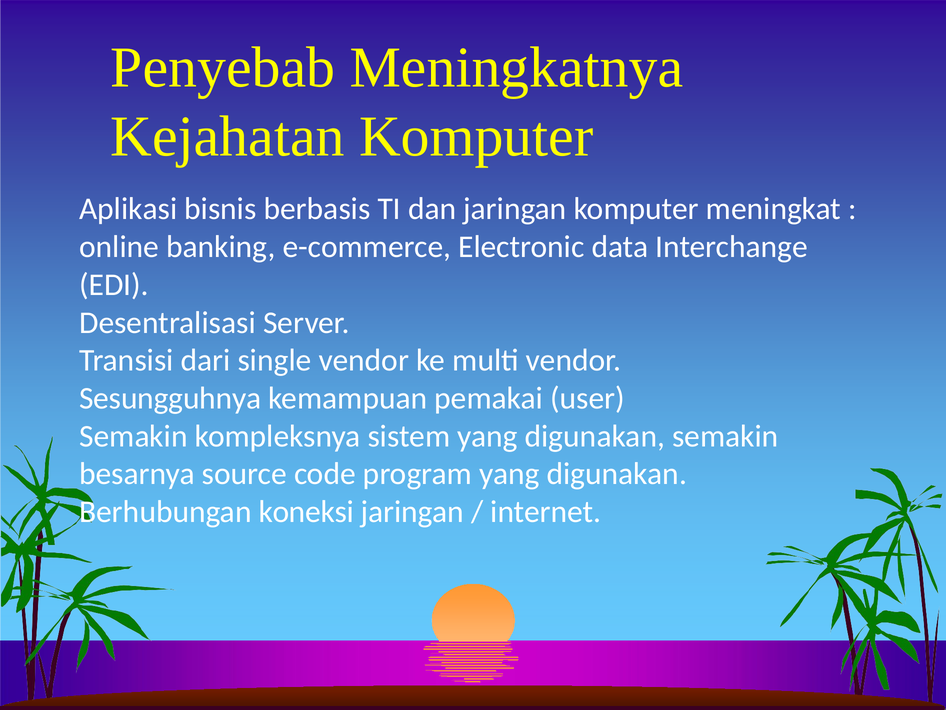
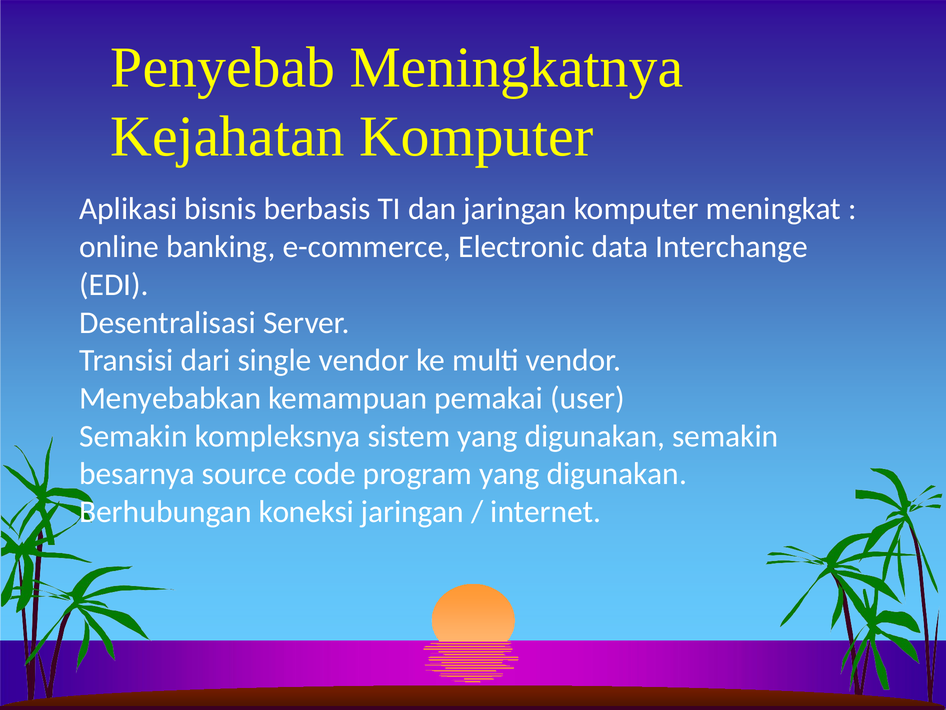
Sesungguhnya: Sesungguhnya -> Menyebabkan
